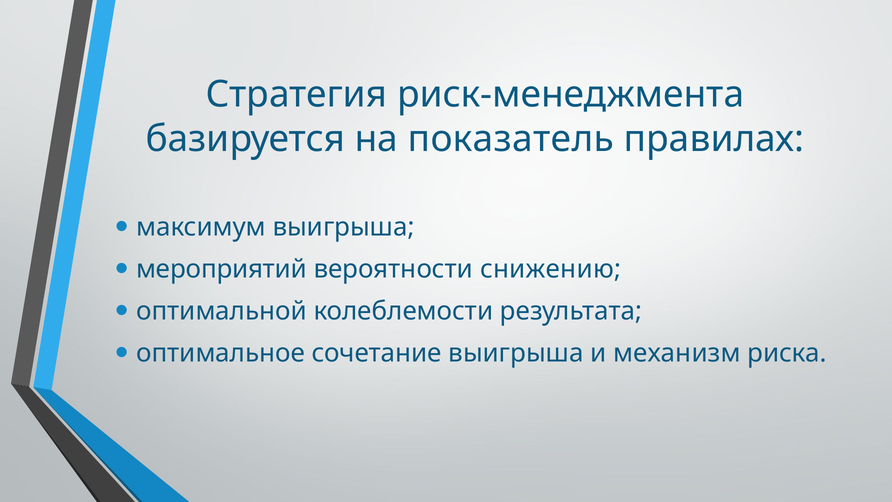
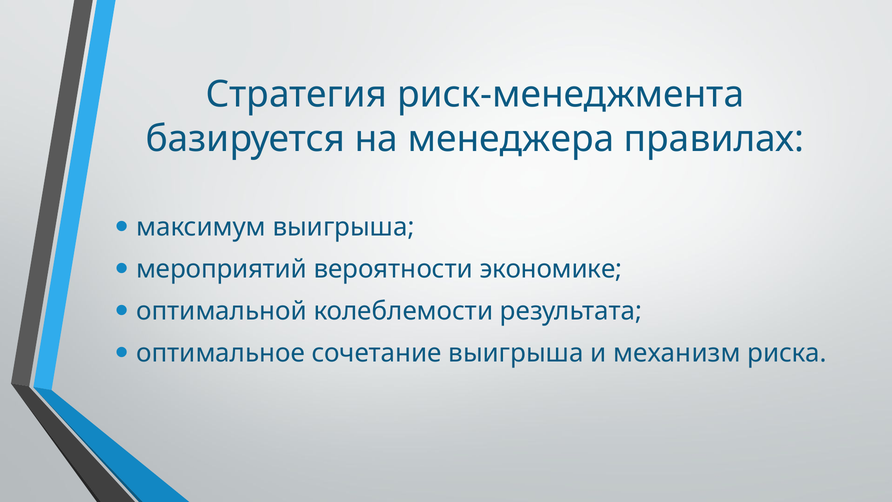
показатель: показатель -> менеджера
снижению: снижению -> экономике
